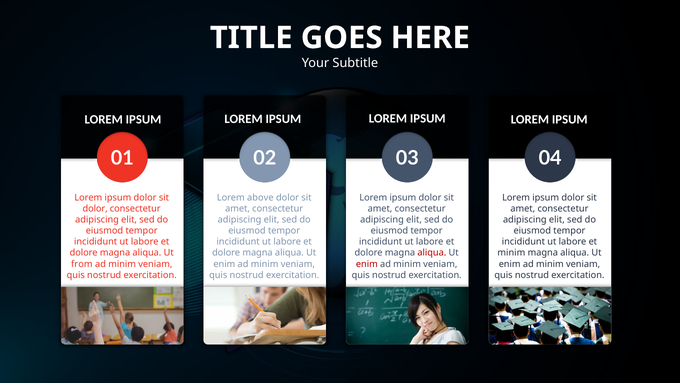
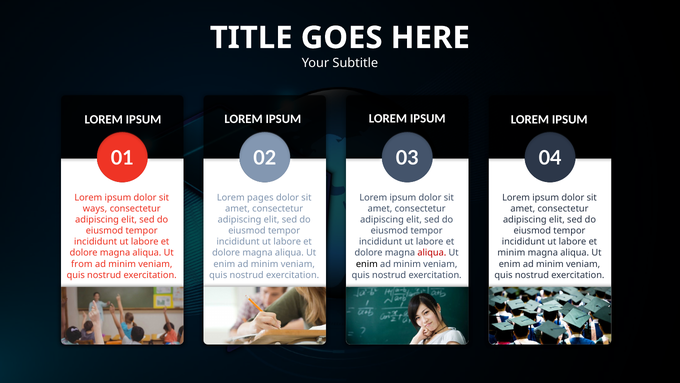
above: above -> pages
dolor at (95, 208): dolor -> ways
enim at (367, 264) colour: red -> black
